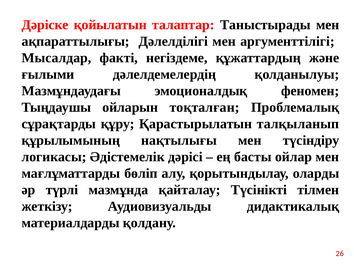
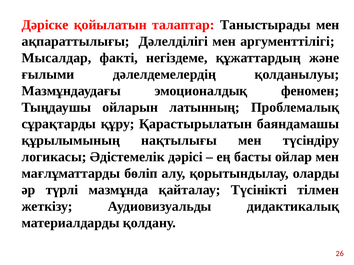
тоқталған: тоқталған -> латынның
талқыланып: талқыланып -> баяндамашы
